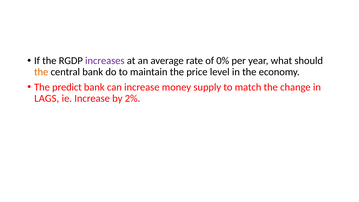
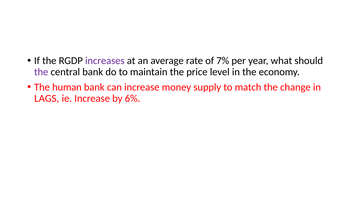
0%: 0% -> 7%
the at (41, 72) colour: orange -> purple
predict: predict -> human
2%: 2% -> 6%
